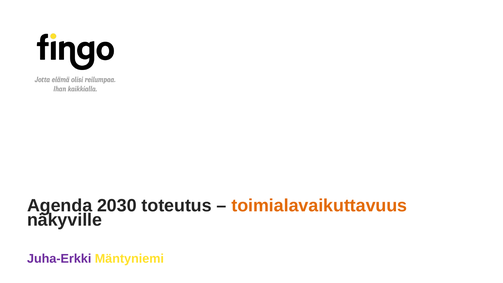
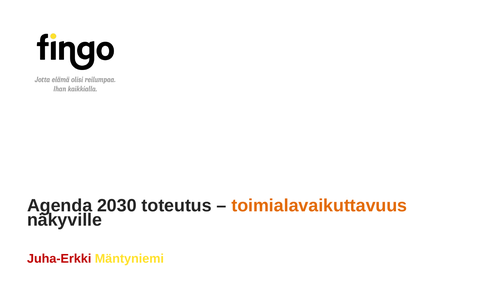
Juha-Erkki colour: purple -> red
